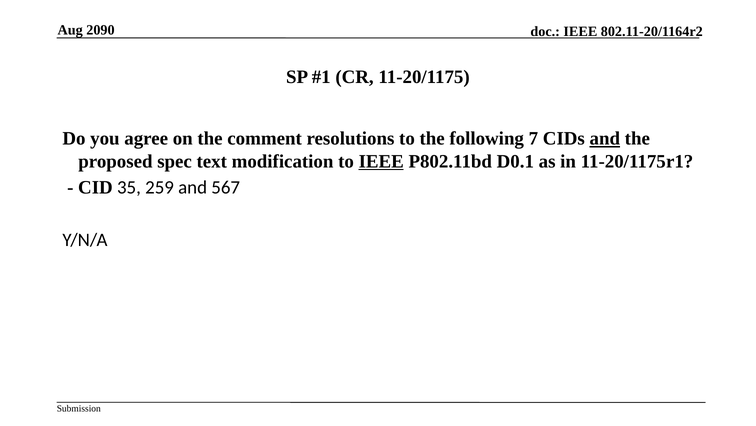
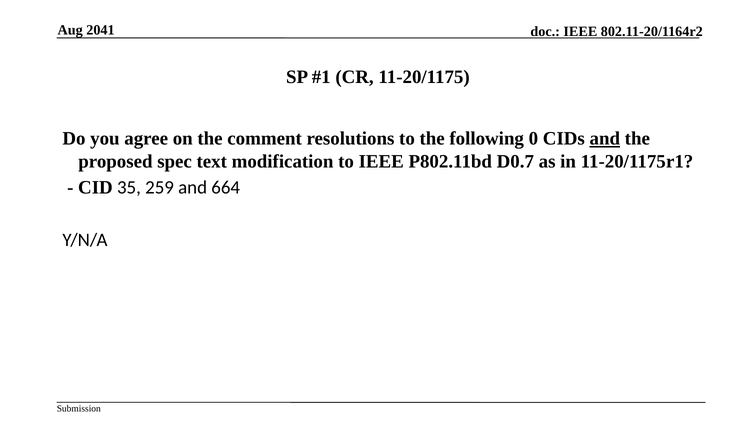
2090: 2090 -> 2041
7: 7 -> 0
IEEE at (381, 161) underline: present -> none
D0.1: D0.1 -> D0.7
567: 567 -> 664
